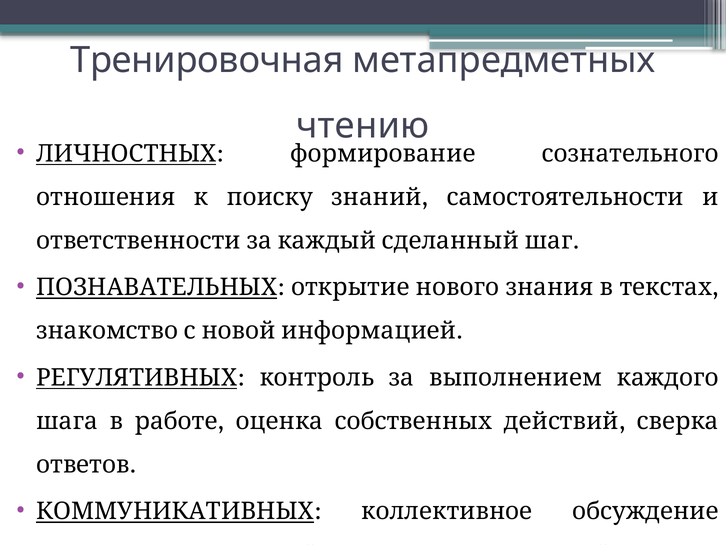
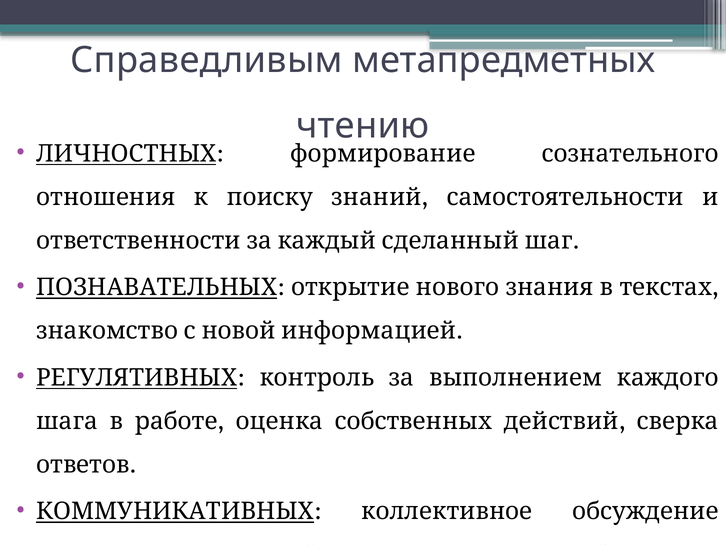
Тренировочная: Тренировочная -> Справедливым
